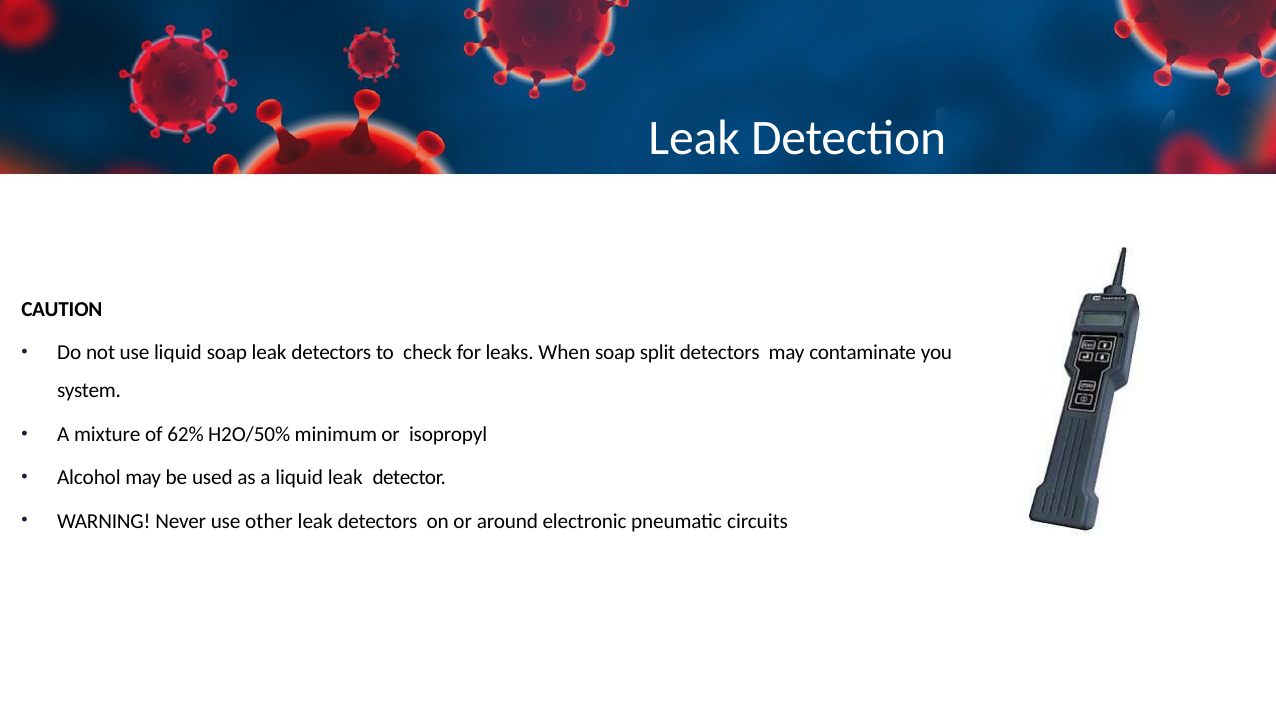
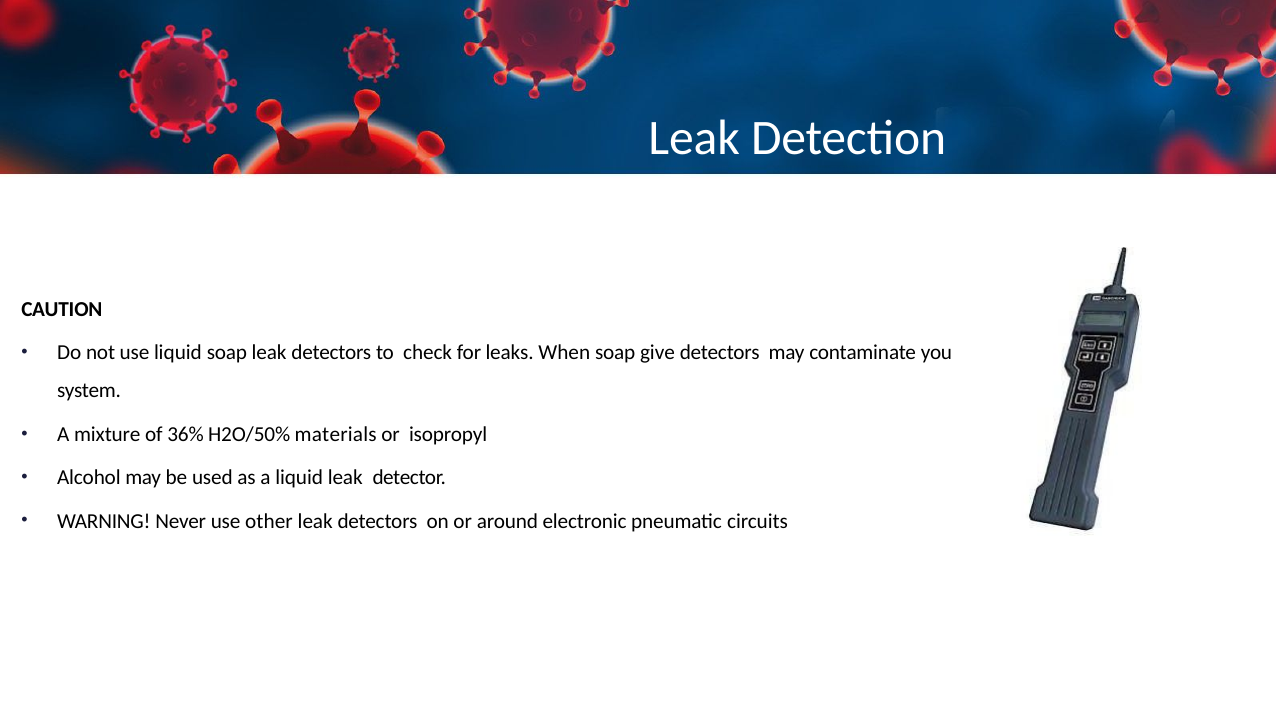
split: split -> give
62%: 62% -> 36%
minimum: minimum -> materials
